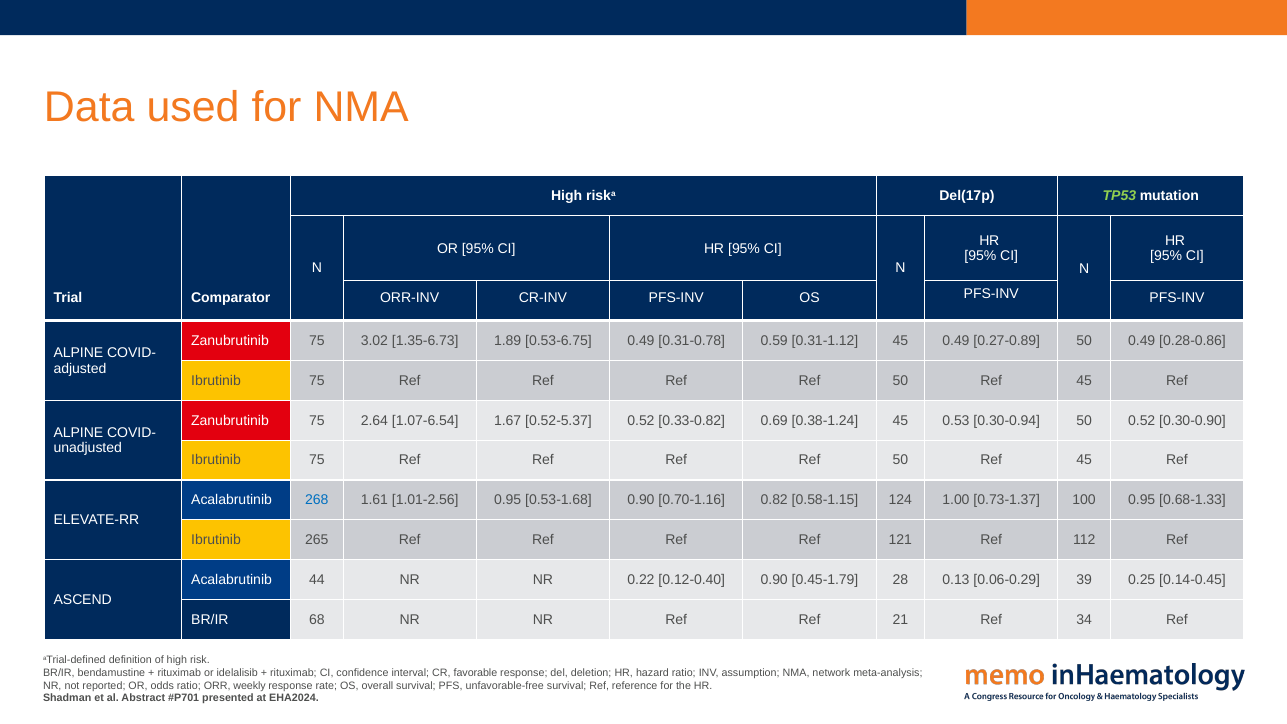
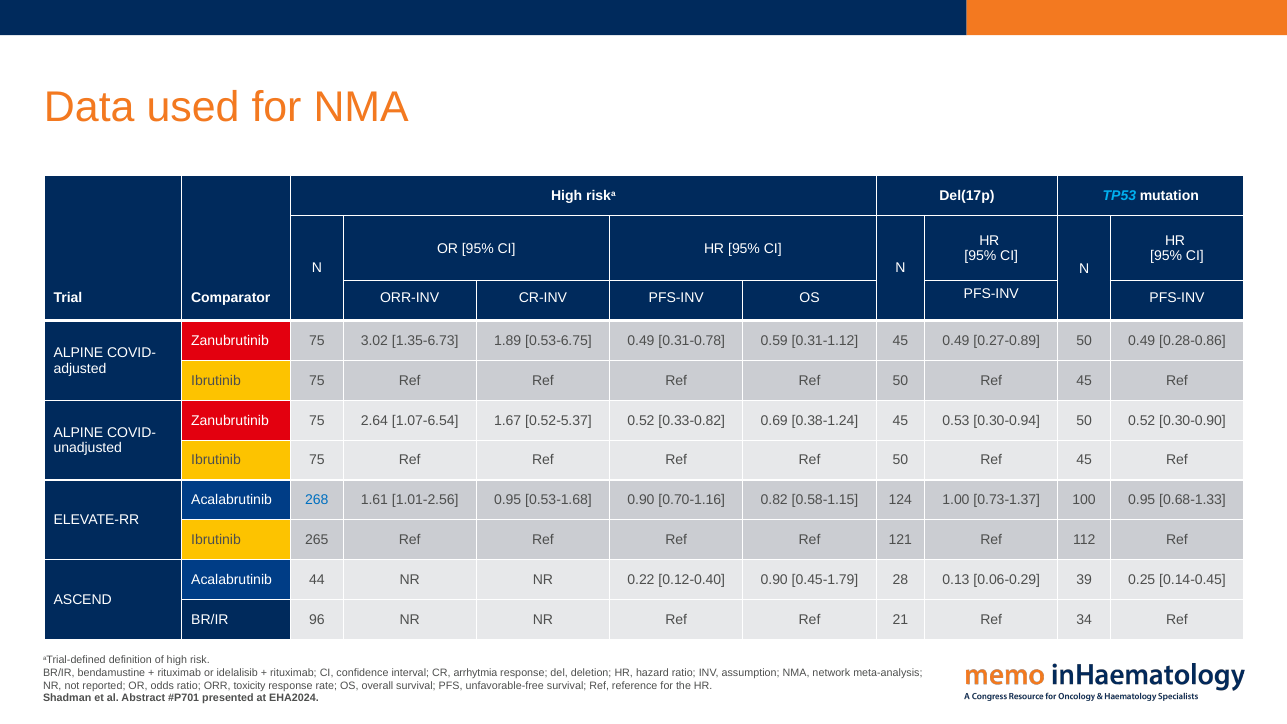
TP53 colour: light green -> light blue
68: 68 -> 96
favorable: favorable -> arrhytmia
weekly: weekly -> toxicity
